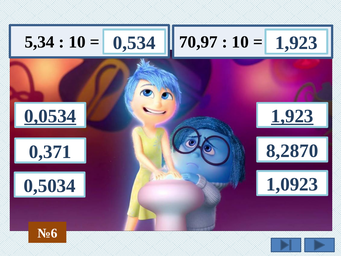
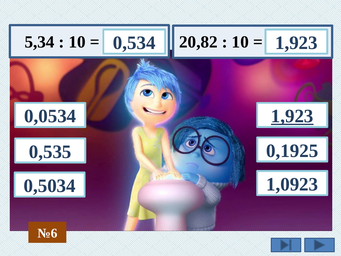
70,97: 70,97 -> 20,82
0,0534 underline: present -> none
8,2870: 8,2870 -> 0,1925
0,371: 0,371 -> 0,535
